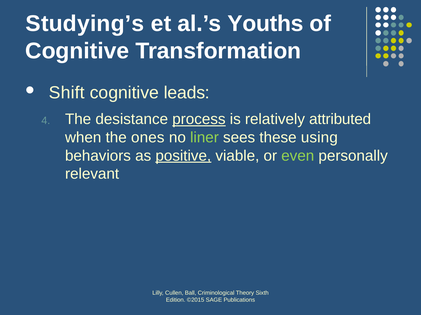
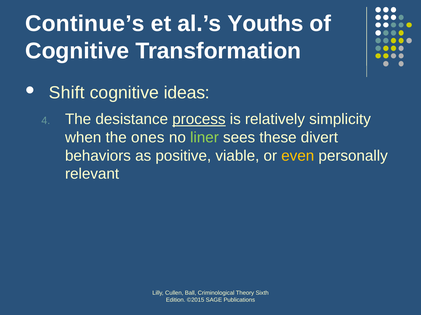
Studying’s: Studying’s -> Continue’s
leads: leads -> ideas
attributed: attributed -> simplicity
using: using -> divert
positive underline: present -> none
even colour: light green -> yellow
